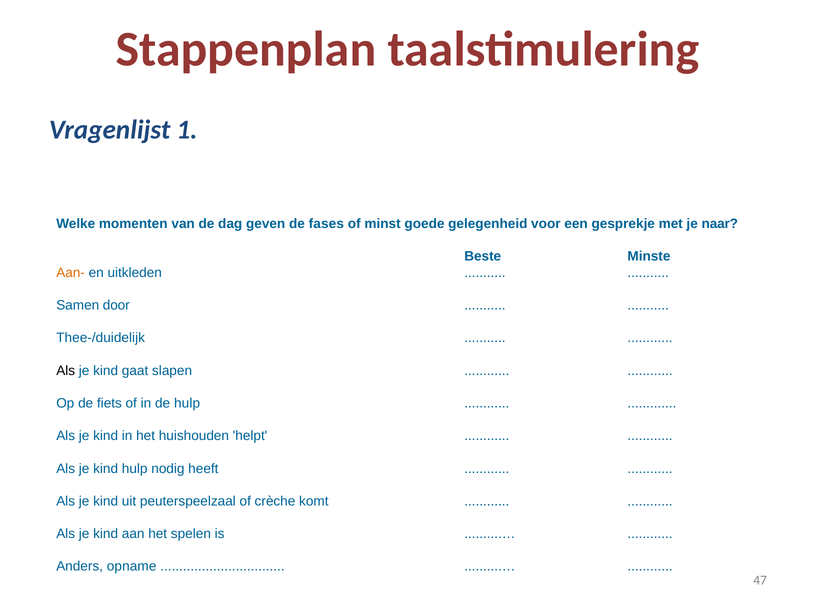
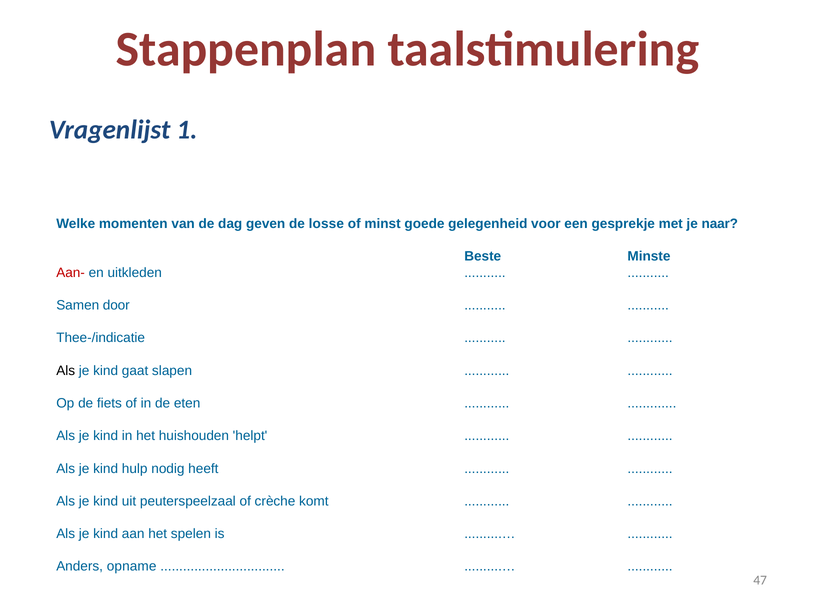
fases: fases -> losse
Aan- colour: orange -> red
Thee-/duidelijk: Thee-/duidelijk -> Thee-/indicatie
de hulp: hulp -> eten
